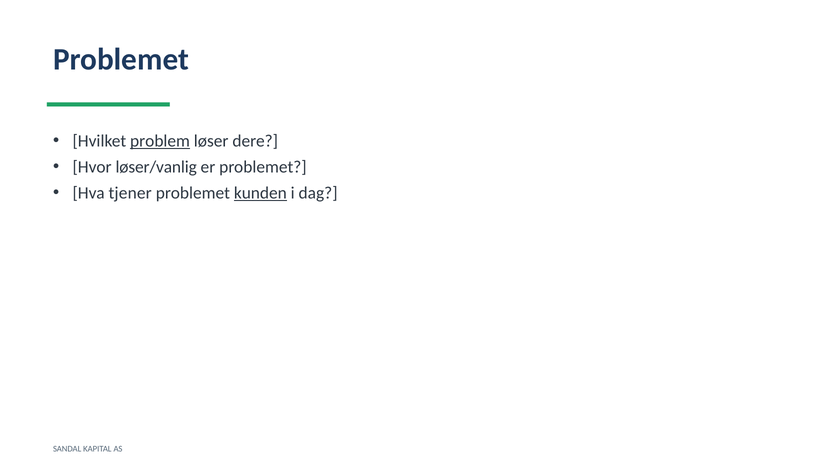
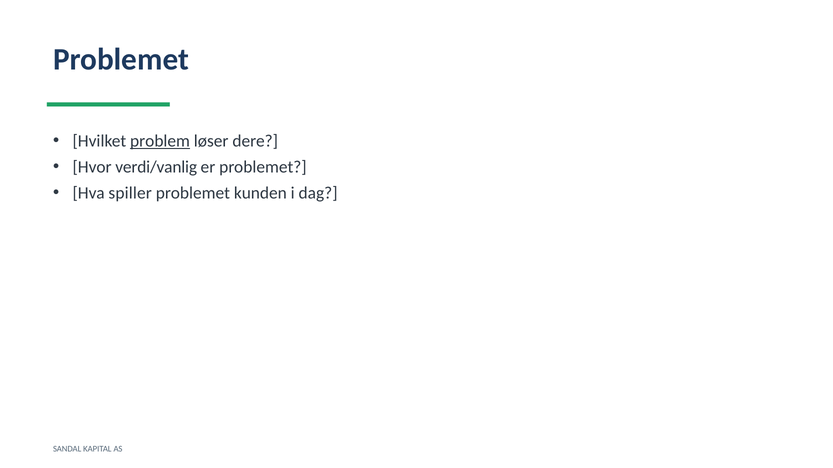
løser/vanlig: løser/vanlig -> verdi/vanlig
tjener: tjener -> spiller
kunden underline: present -> none
